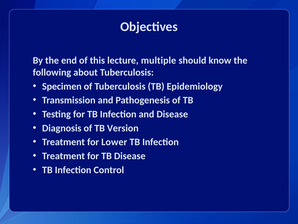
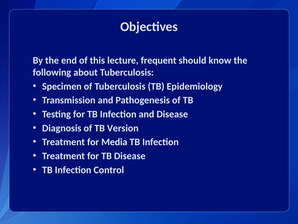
multiple: multiple -> frequent
Lower: Lower -> Media
